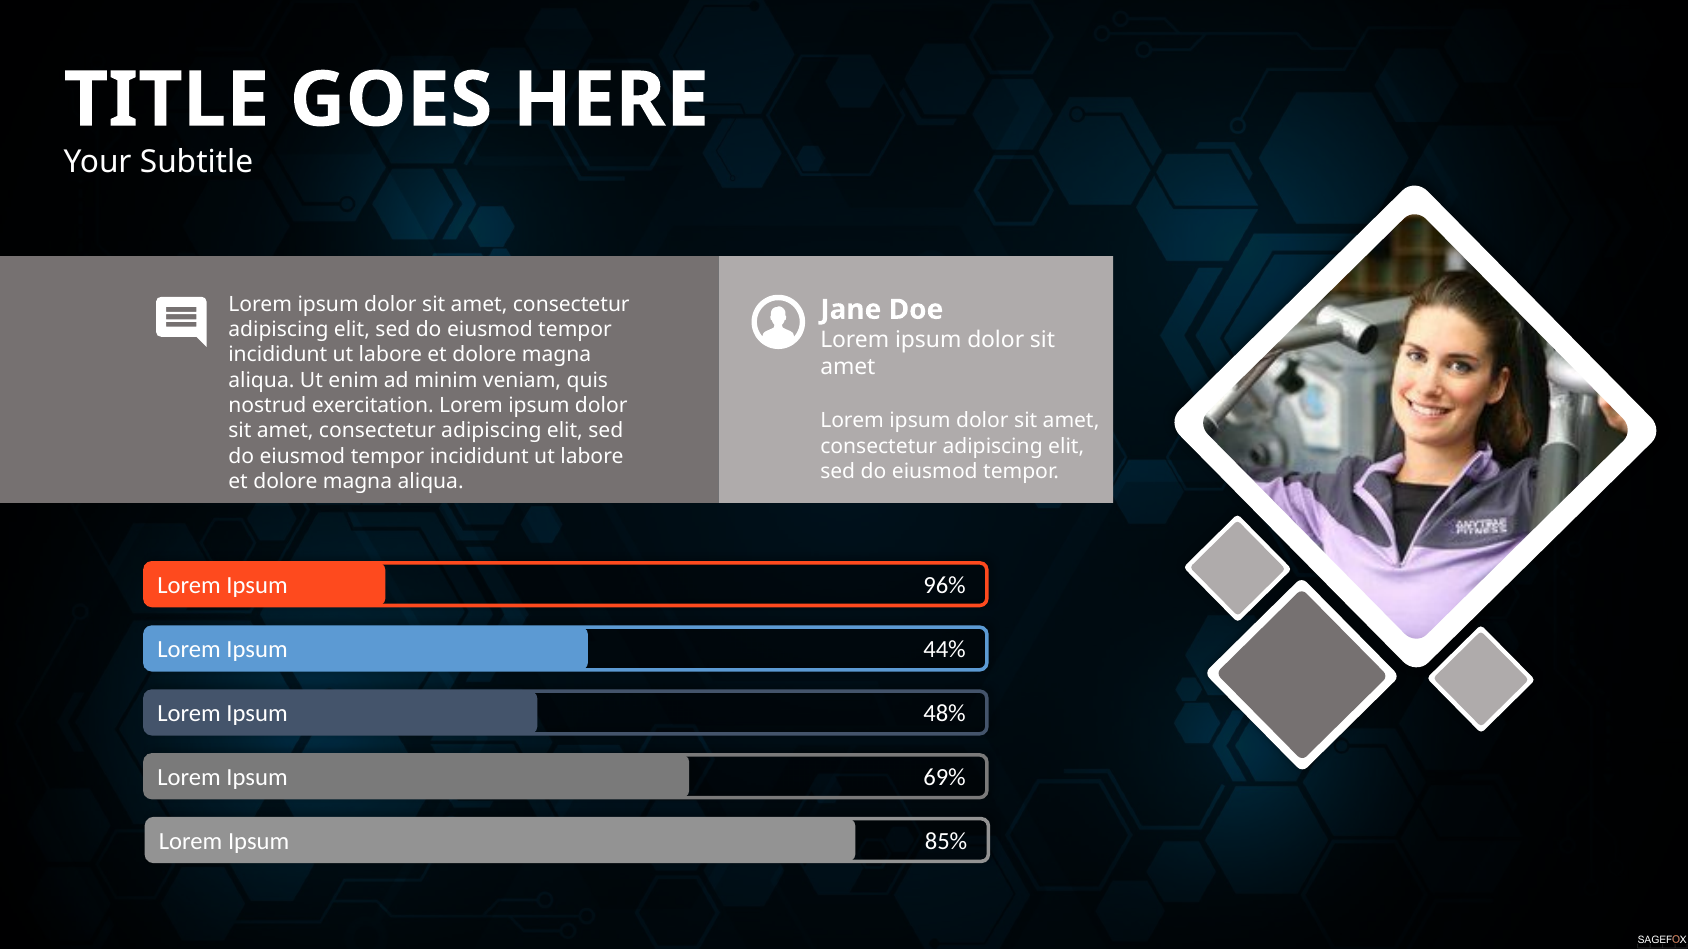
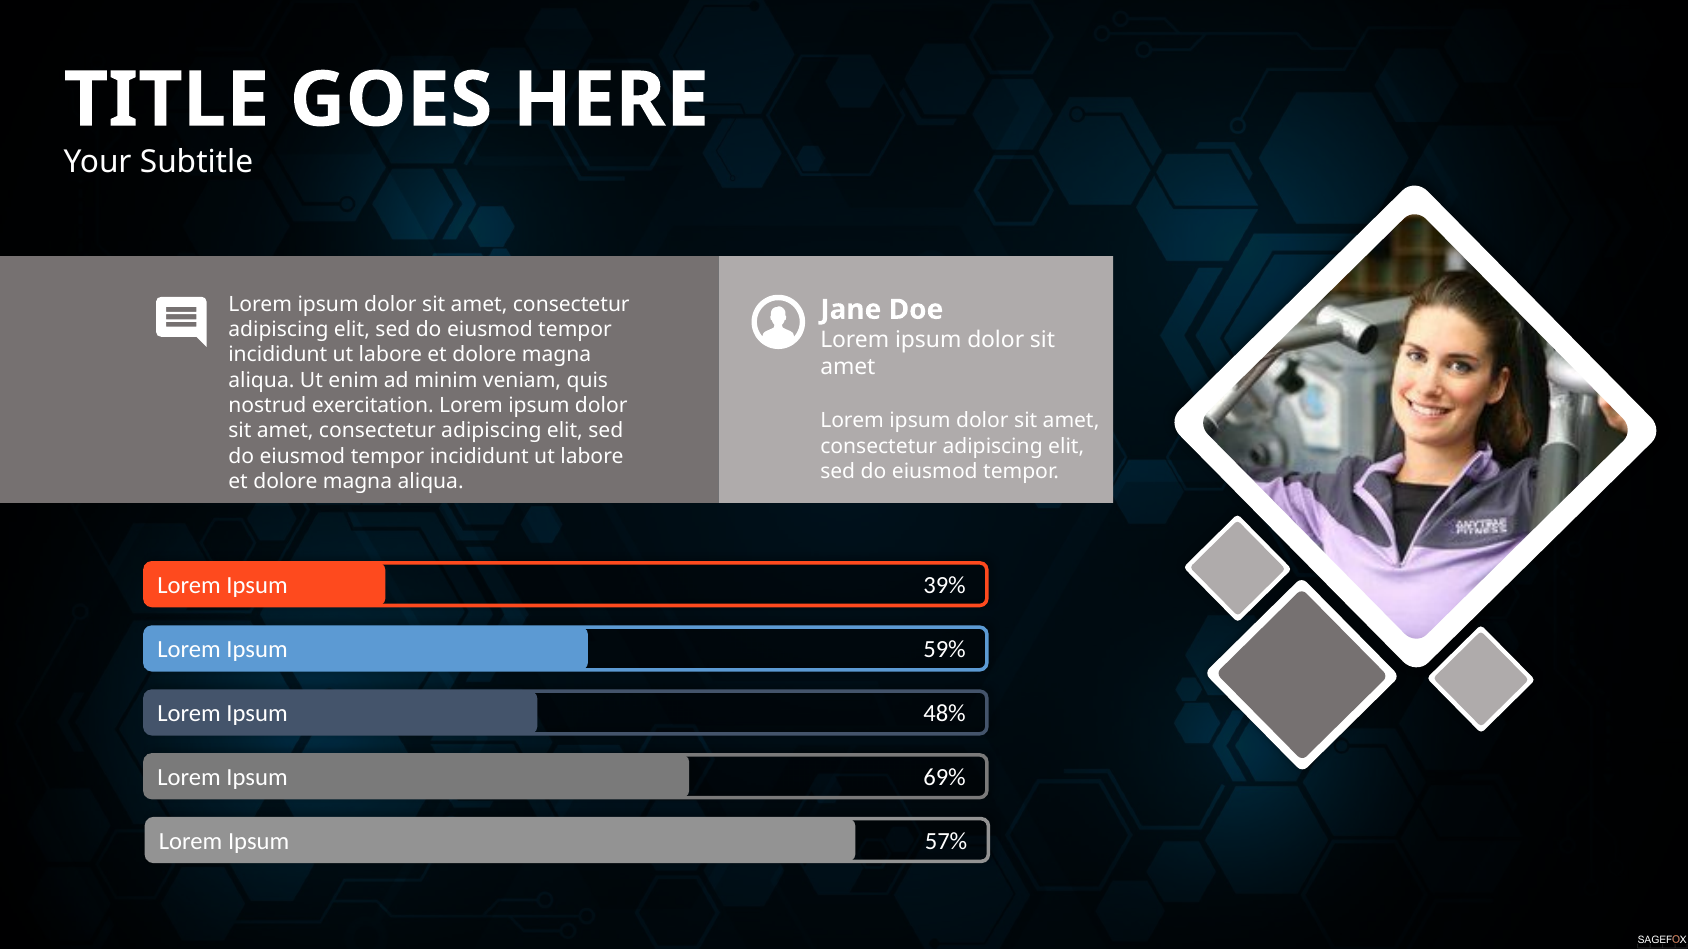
96%: 96% -> 39%
44%: 44% -> 59%
85%: 85% -> 57%
